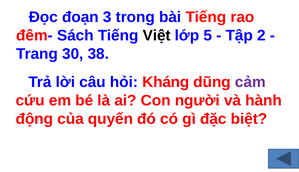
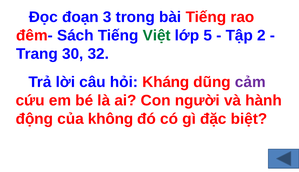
Việt colour: black -> green
38: 38 -> 32
quyến: quyến -> không
